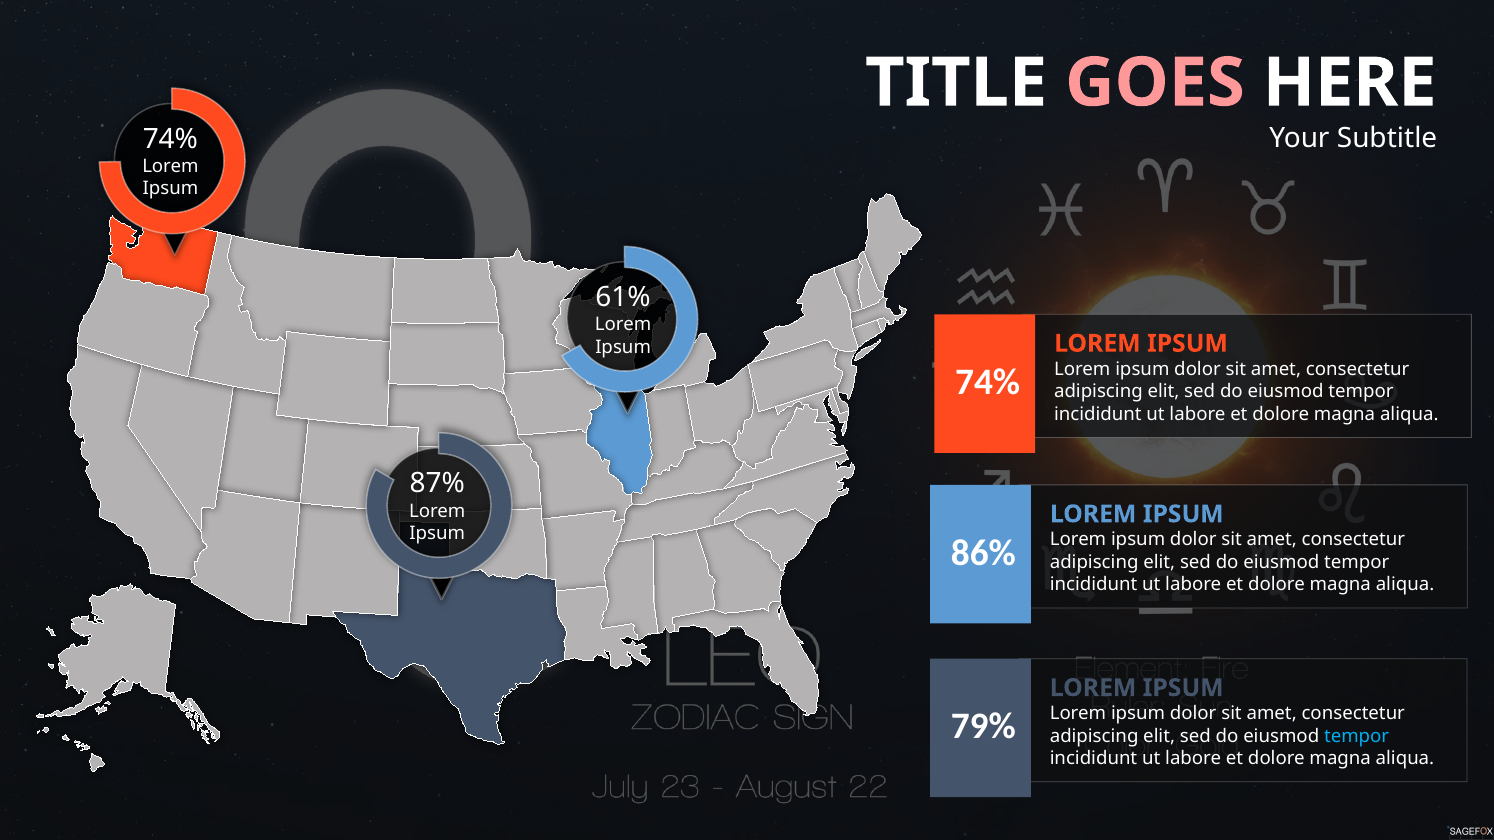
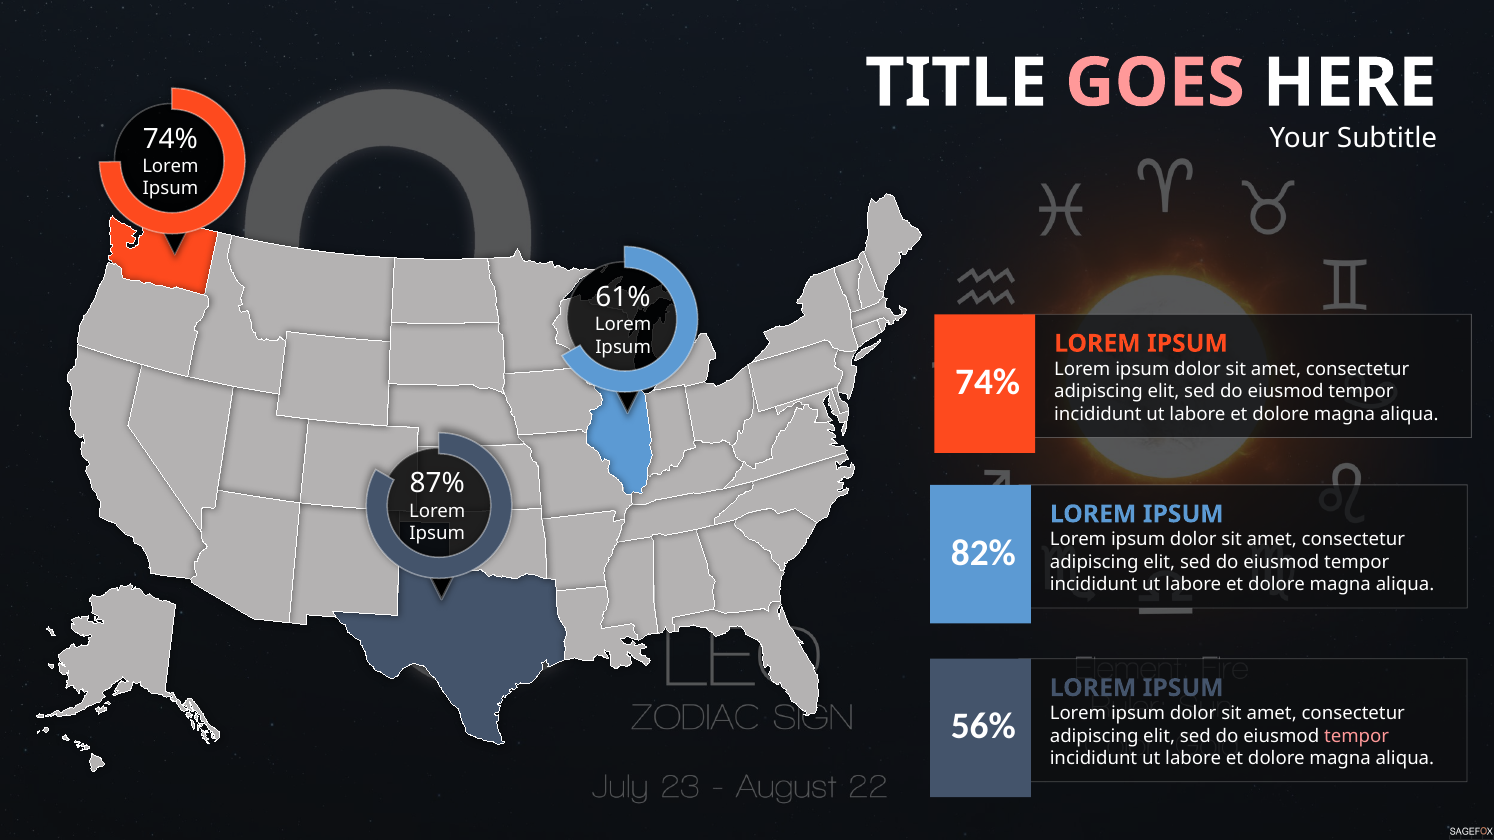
86%: 86% -> 82%
79%: 79% -> 56%
tempor at (1357, 736) colour: light blue -> pink
